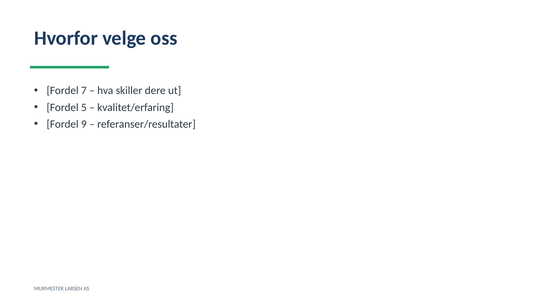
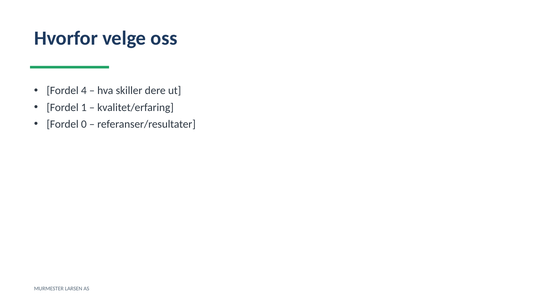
7: 7 -> 4
5: 5 -> 1
9: 9 -> 0
